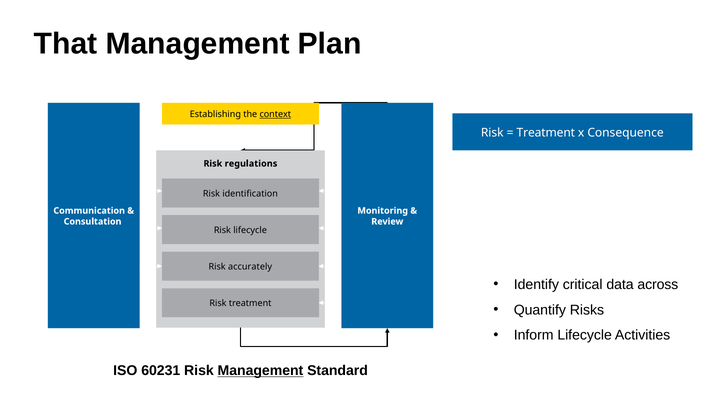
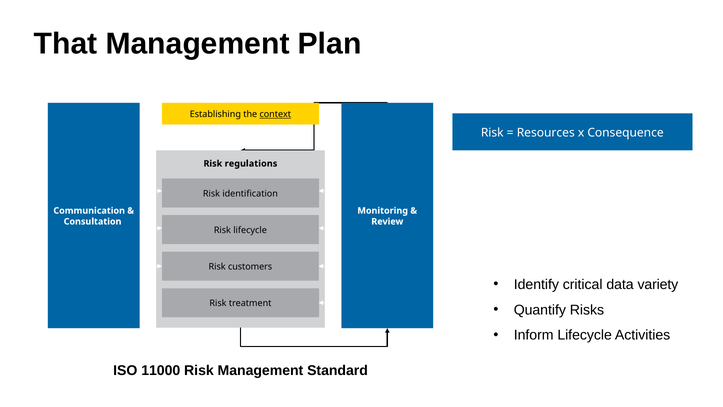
Treatment at (546, 133): Treatment -> Resources
accurately: accurately -> customers
across: across -> variety
60231: 60231 -> 11000
Management at (260, 370) underline: present -> none
